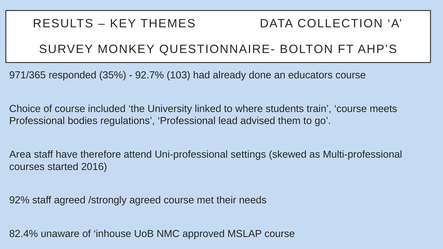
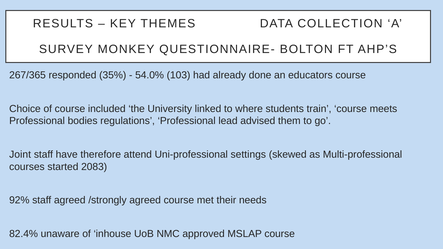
971/365: 971/365 -> 267/365
92.7%: 92.7% -> 54.0%
Area: Area -> Joint
2016: 2016 -> 2083
